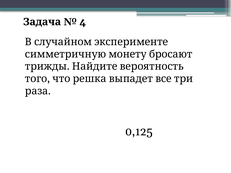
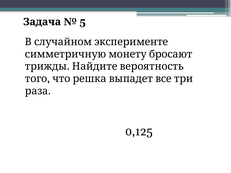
4: 4 -> 5
